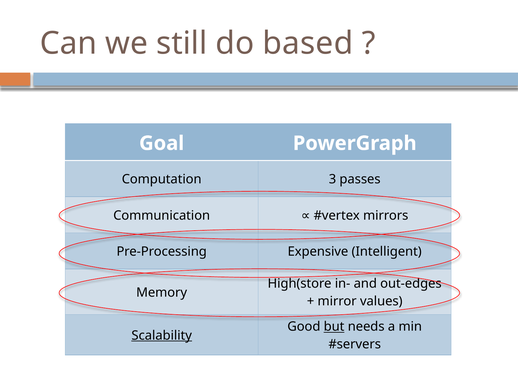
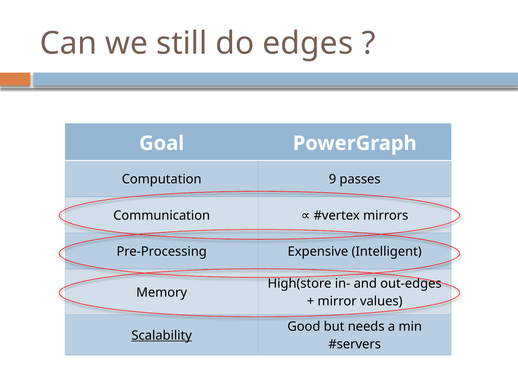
based: based -> edges
3: 3 -> 9
but underline: present -> none
